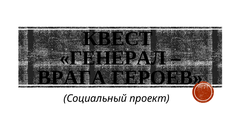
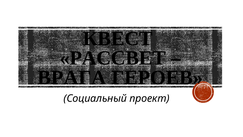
ГЕНЕРАЛ: ГЕНЕРАЛ -> РАССВЕТ
